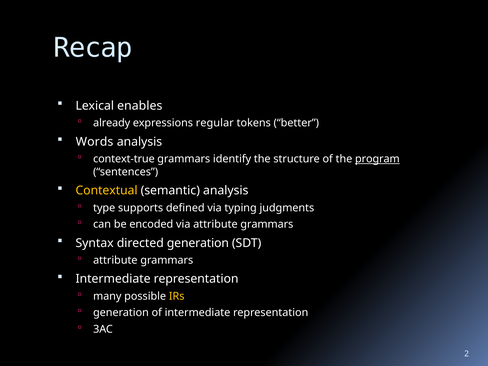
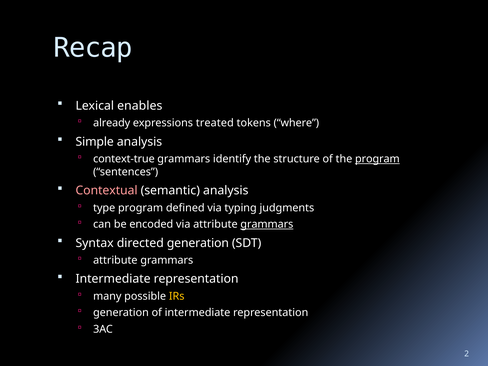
regular: regular -> treated
better: better -> where
Words: Words -> Simple
Contextual colour: yellow -> pink
type supports: supports -> program
grammars at (267, 224) underline: none -> present
